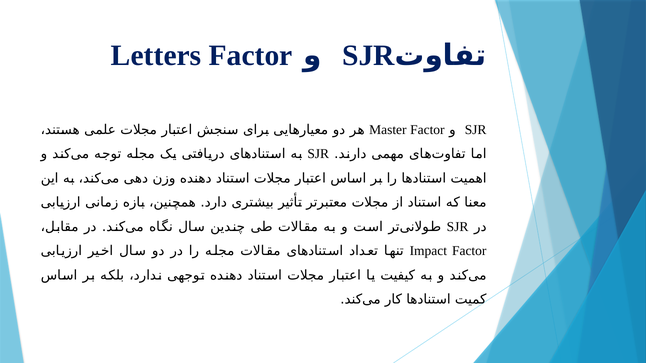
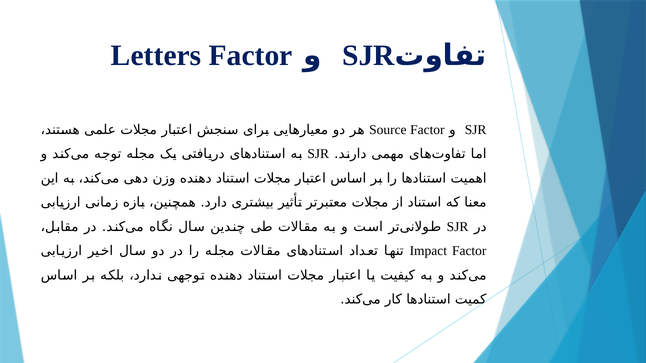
Master: Master -> Source
